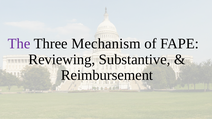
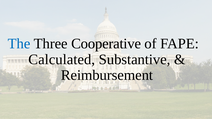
The colour: purple -> blue
Mechanism: Mechanism -> Cooperative
Reviewing: Reviewing -> Calculated
